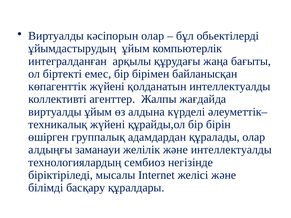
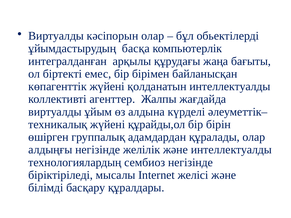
ұйымдастырудың ұйым: ұйым -> басқа
алдыңғы заманауи: заманауи -> негізінде
